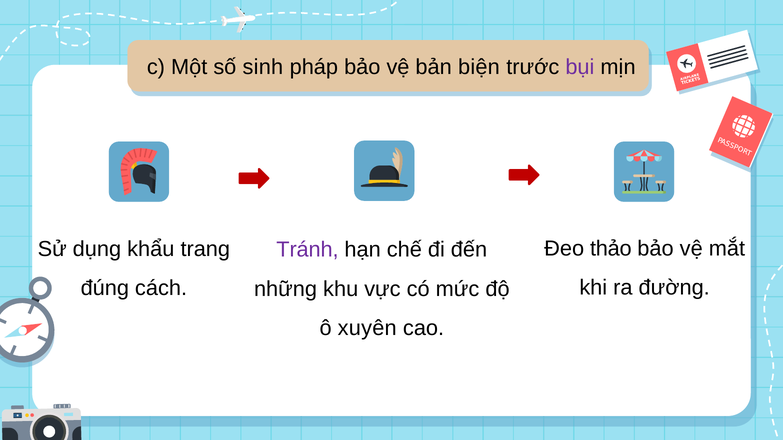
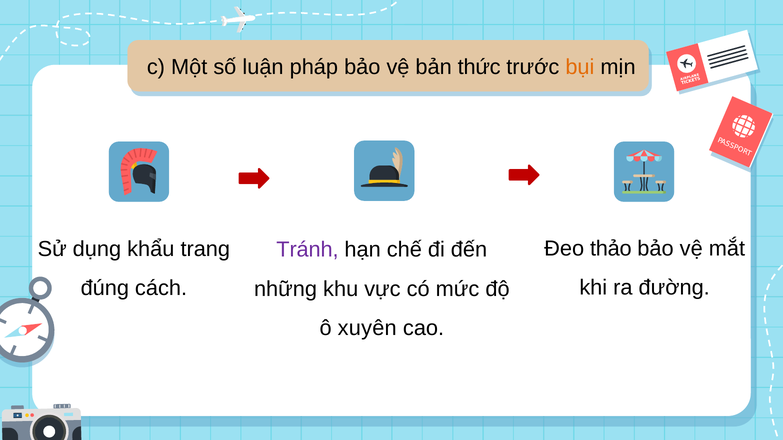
sinh: sinh -> luận
biện: biện -> thức
bụi colour: purple -> orange
